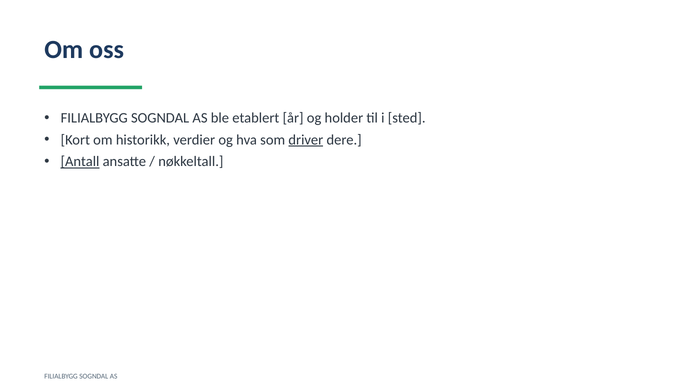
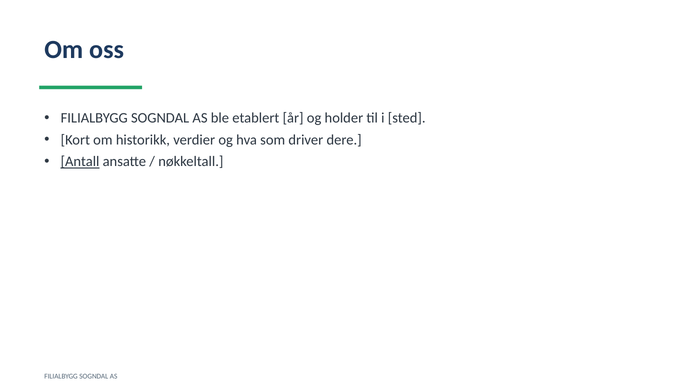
driver underline: present -> none
